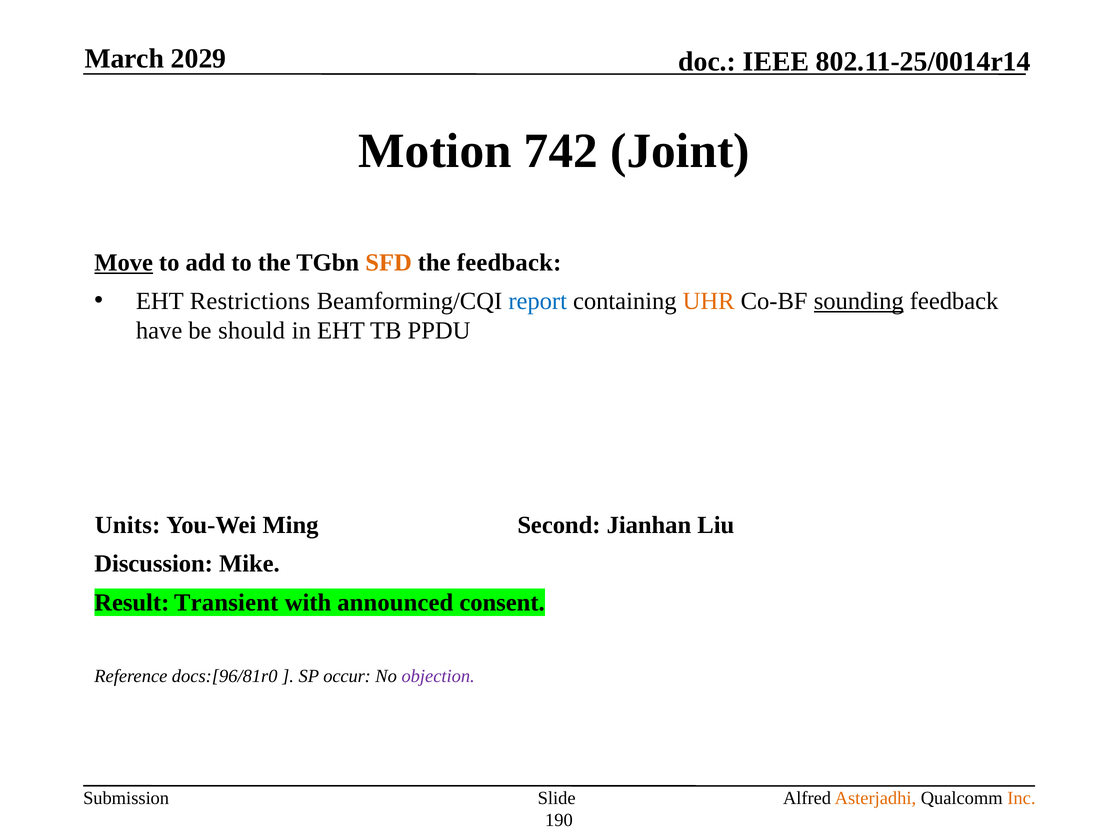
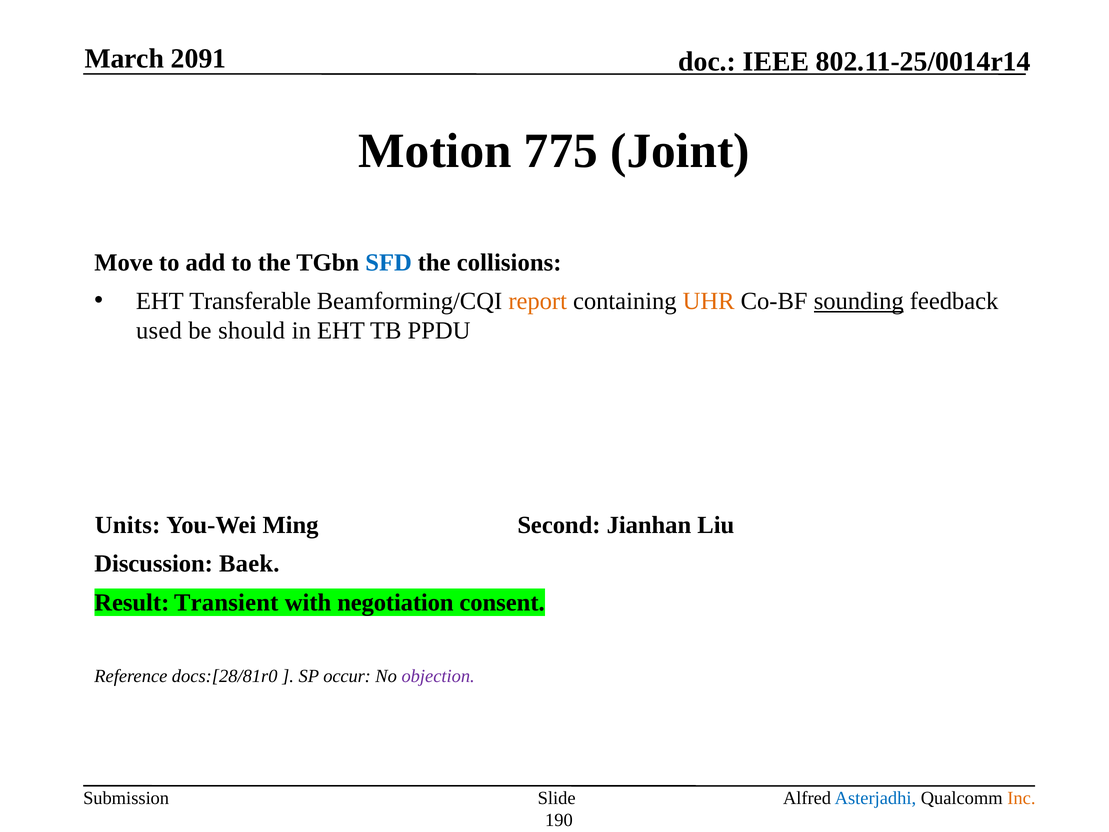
2029: 2029 -> 2091
742: 742 -> 775
Move underline: present -> none
SFD colour: orange -> blue
the feedback: feedback -> collisions
Restrictions: Restrictions -> Transferable
report colour: blue -> orange
have: have -> used
Mike: Mike -> Baek
announced: announced -> negotiation
docs:[96/81r0: docs:[96/81r0 -> docs:[28/81r0
Asterjadhi colour: orange -> blue
